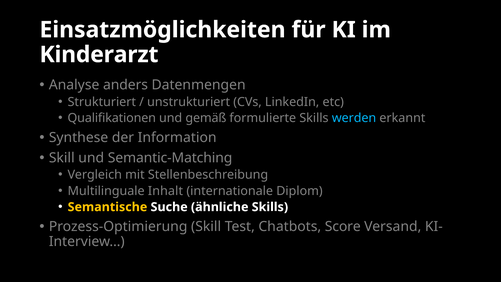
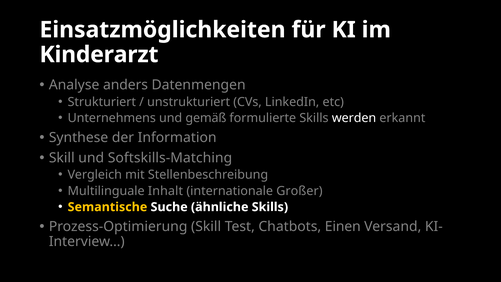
Qualifikationen: Qualifikationen -> Unternehmens
werden colour: light blue -> white
Semantic-Matching: Semantic-Matching -> Softskills-Matching
Diplom: Diplom -> Großer
Score: Score -> Einen
